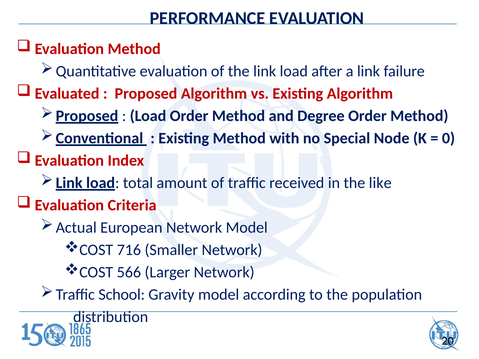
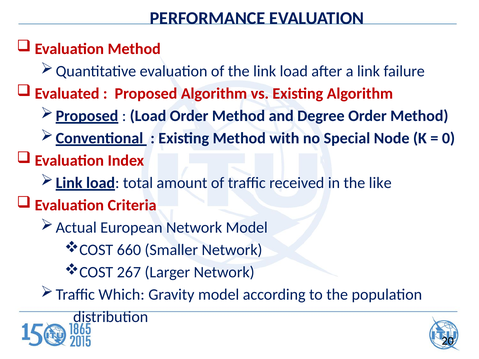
716: 716 -> 660
566: 566 -> 267
School: School -> Which
